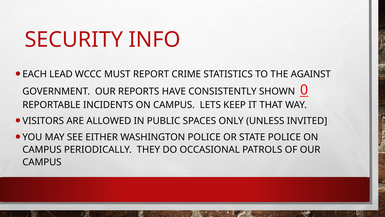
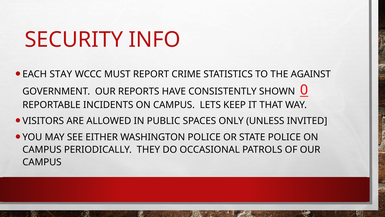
LEAD: LEAD -> STAY
